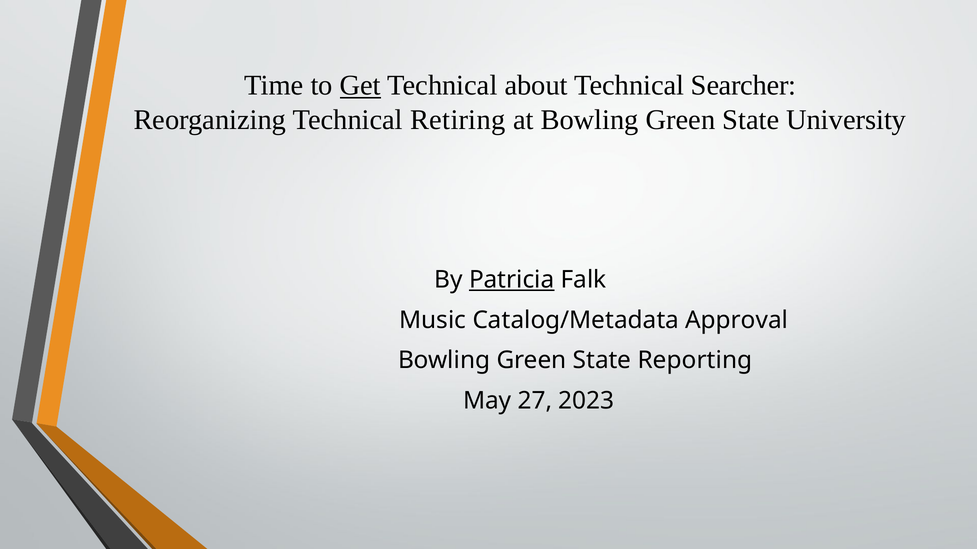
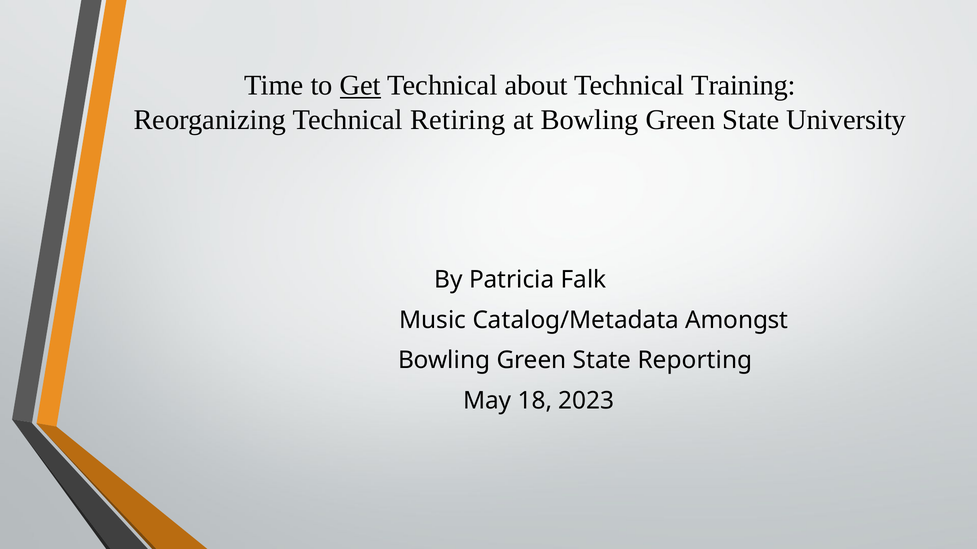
Searcher: Searcher -> Training
Patricia underline: present -> none
Approval: Approval -> Amongst
27: 27 -> 18
